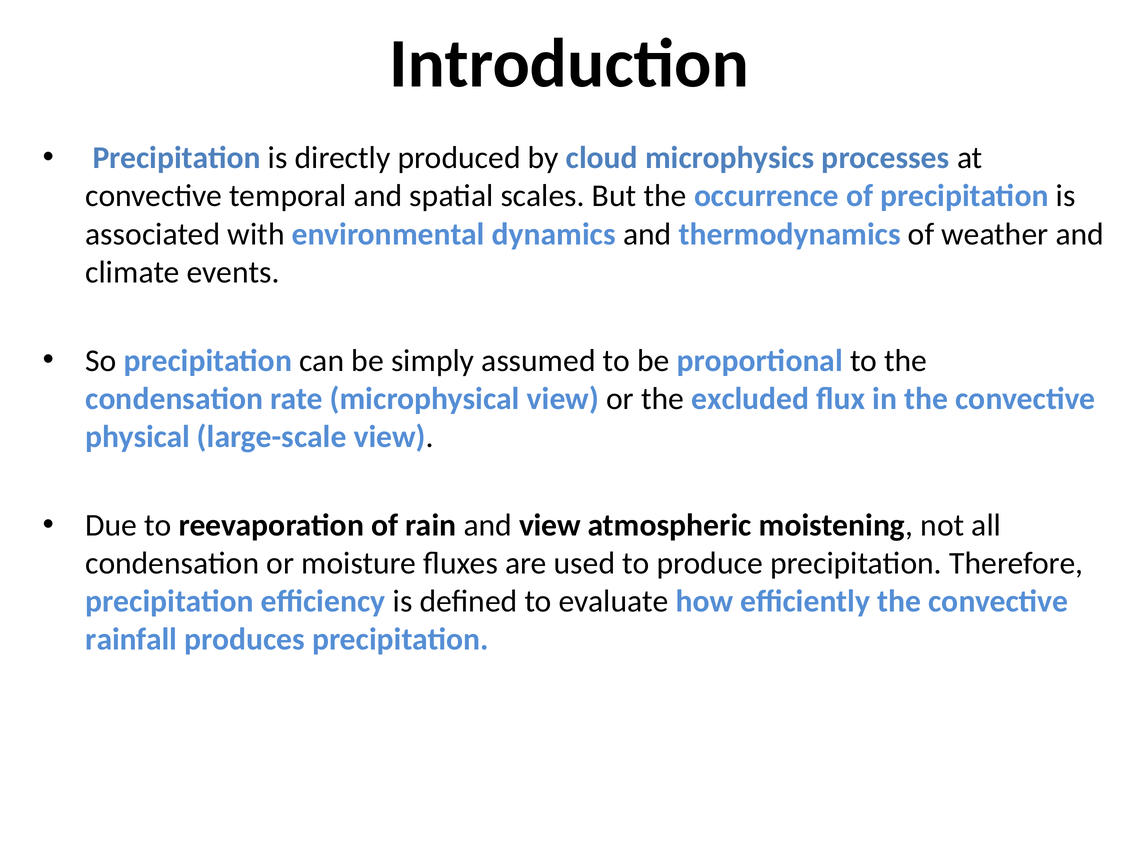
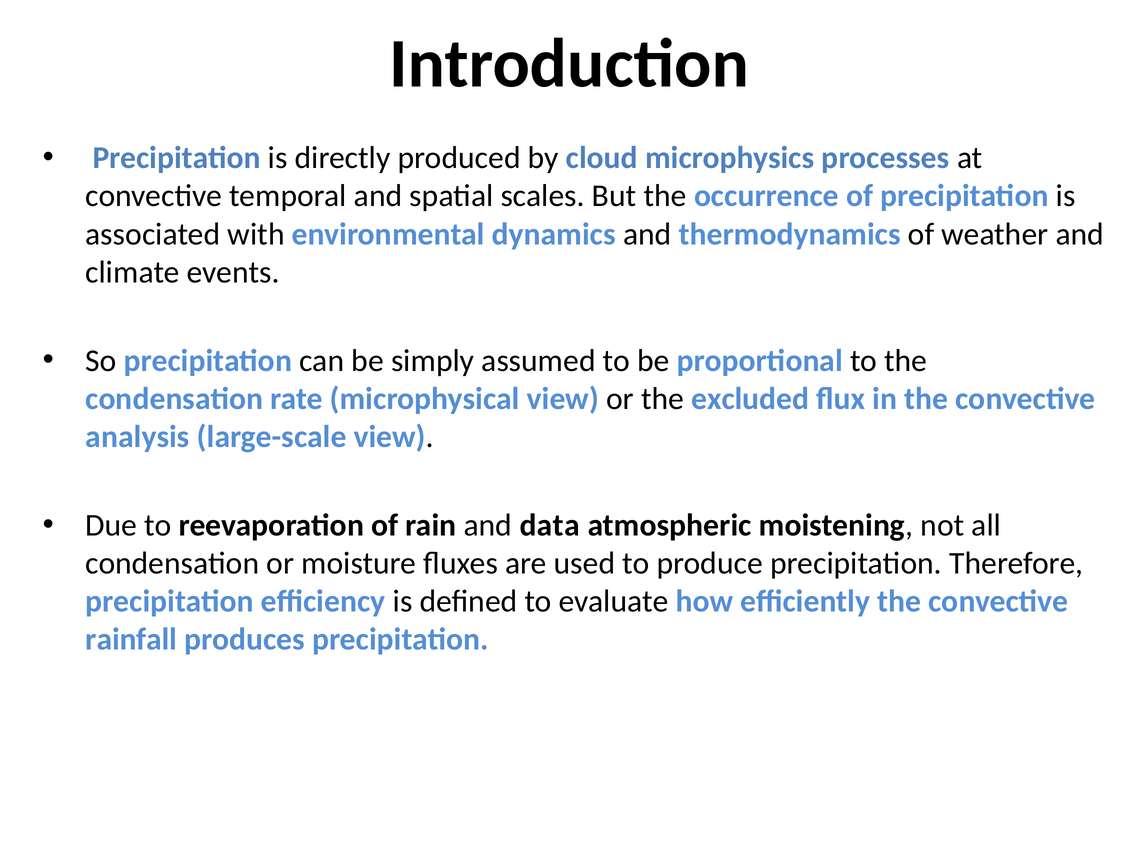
physical: physical -> analysis
and view: view -> data
